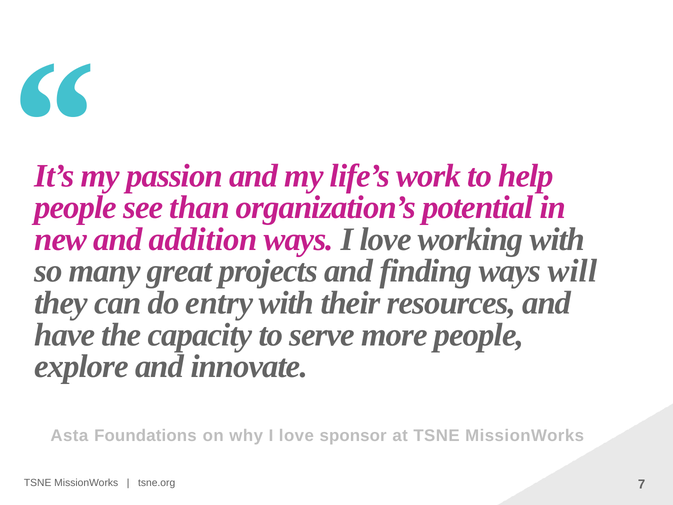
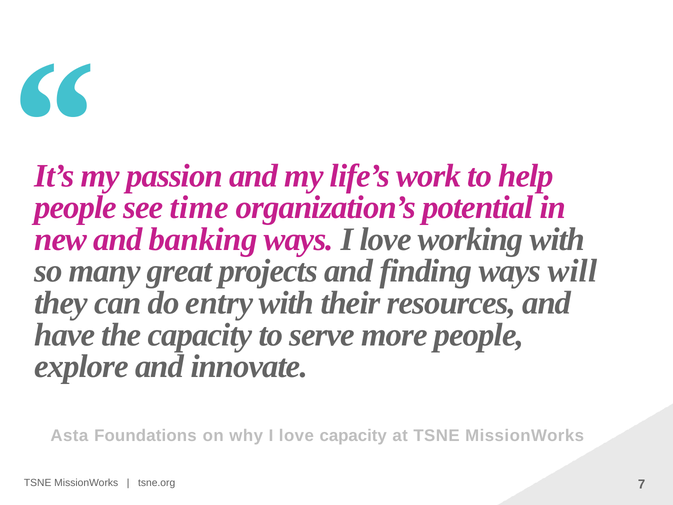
than: than -> time
addition: addition -> banking
love sponsor: sponsor -> capacity
